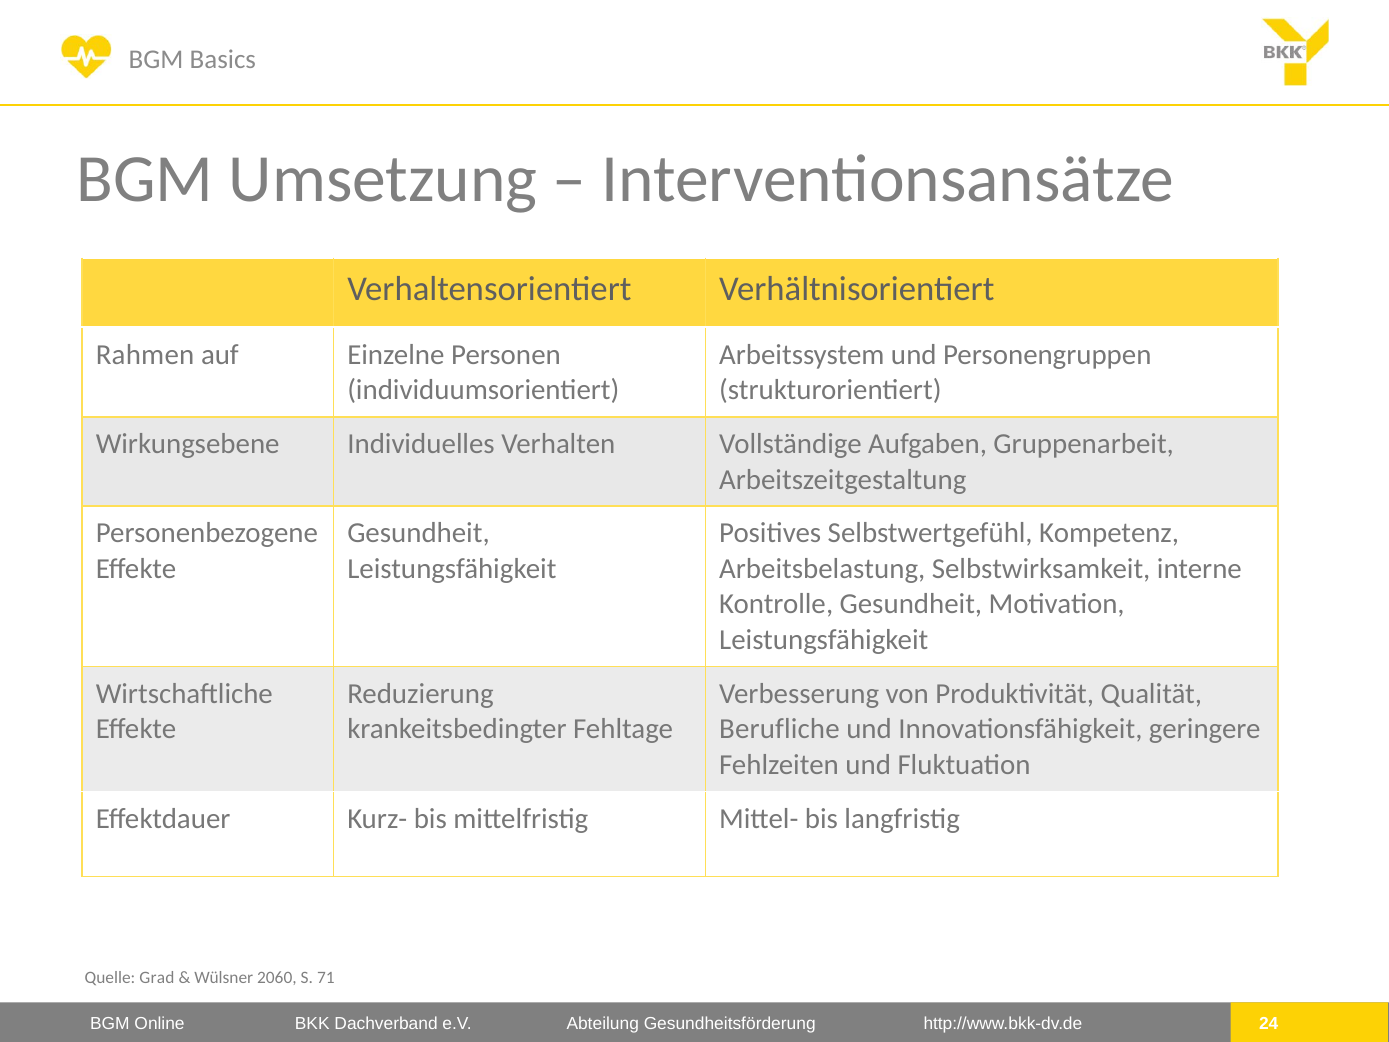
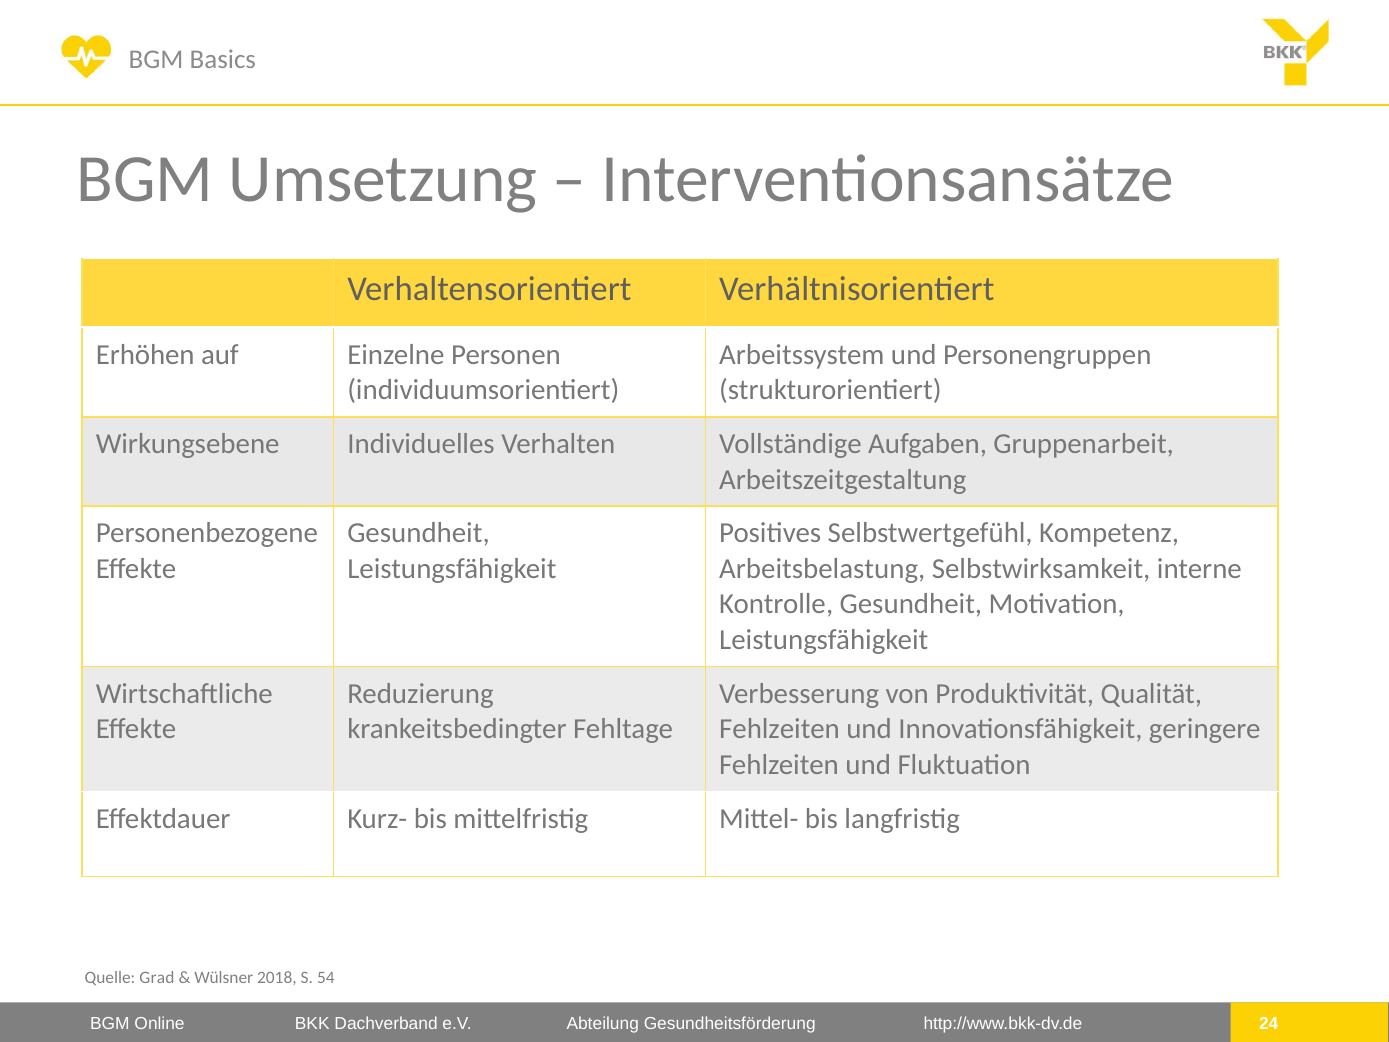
Rahmen: Rahmen -> Erhöhen
Berufliche at (779, 729): Berufliche -> Fehlzeiten
2060: 2060 -> 2018
71: 71 -> 54
